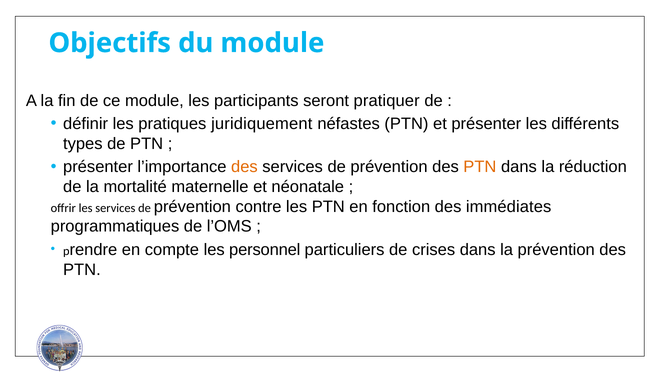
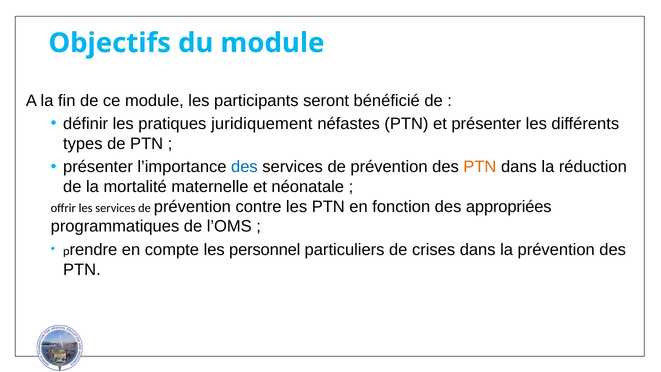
pratiquer: pratiquer -> bénéficié
des at (244, 167) colour: orange -> blue
immédiates: immédiates -> appropriées
